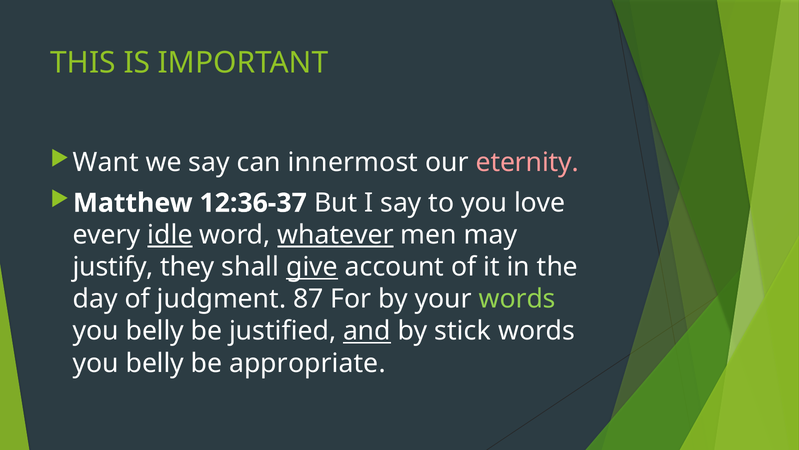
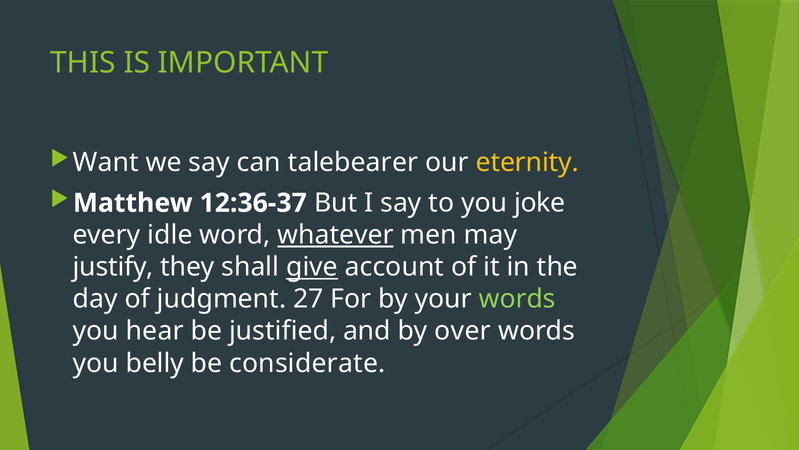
innermost: innermost -> talebearer
eternity colour: pink -> yellow
love: love -> joke
idle underline: present -> none
87: 87 -> 27
belly at (155, 331): belly -> hear
and underline: present -> none
stick: stick -> over
appropriate: appropriate -> considerate
